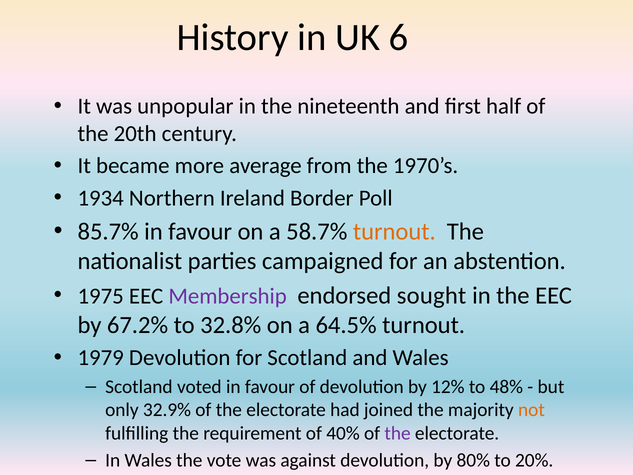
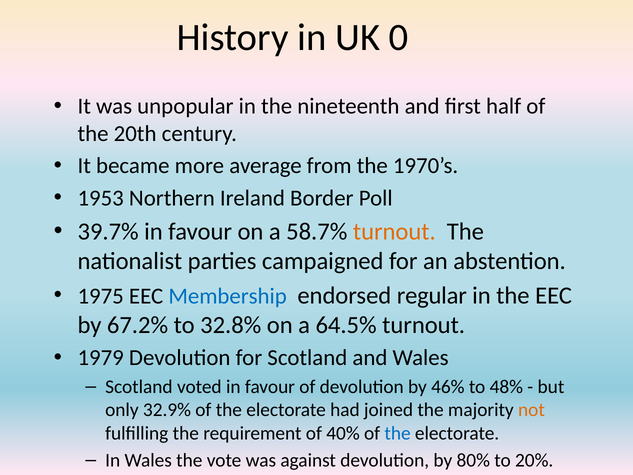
6: 6 -> 0
1934: 1934 -> 1953
85.7%: 85.7% -> 39.7%
Membership colour: purple -> blue
sought: sought -> regular
12%: 12% -> 46%
the at (398, 433) colour: purple -> blue
